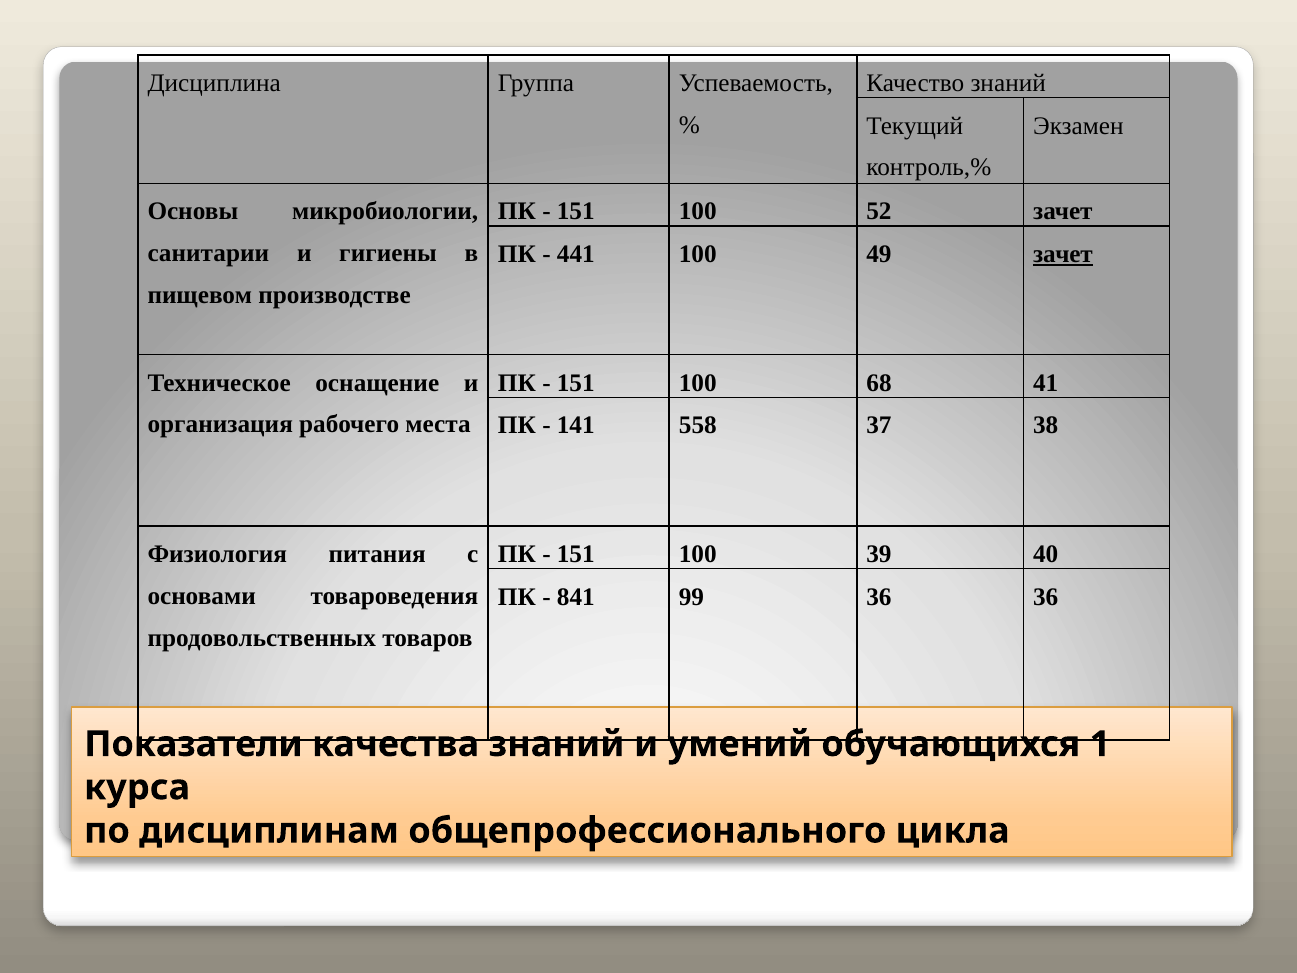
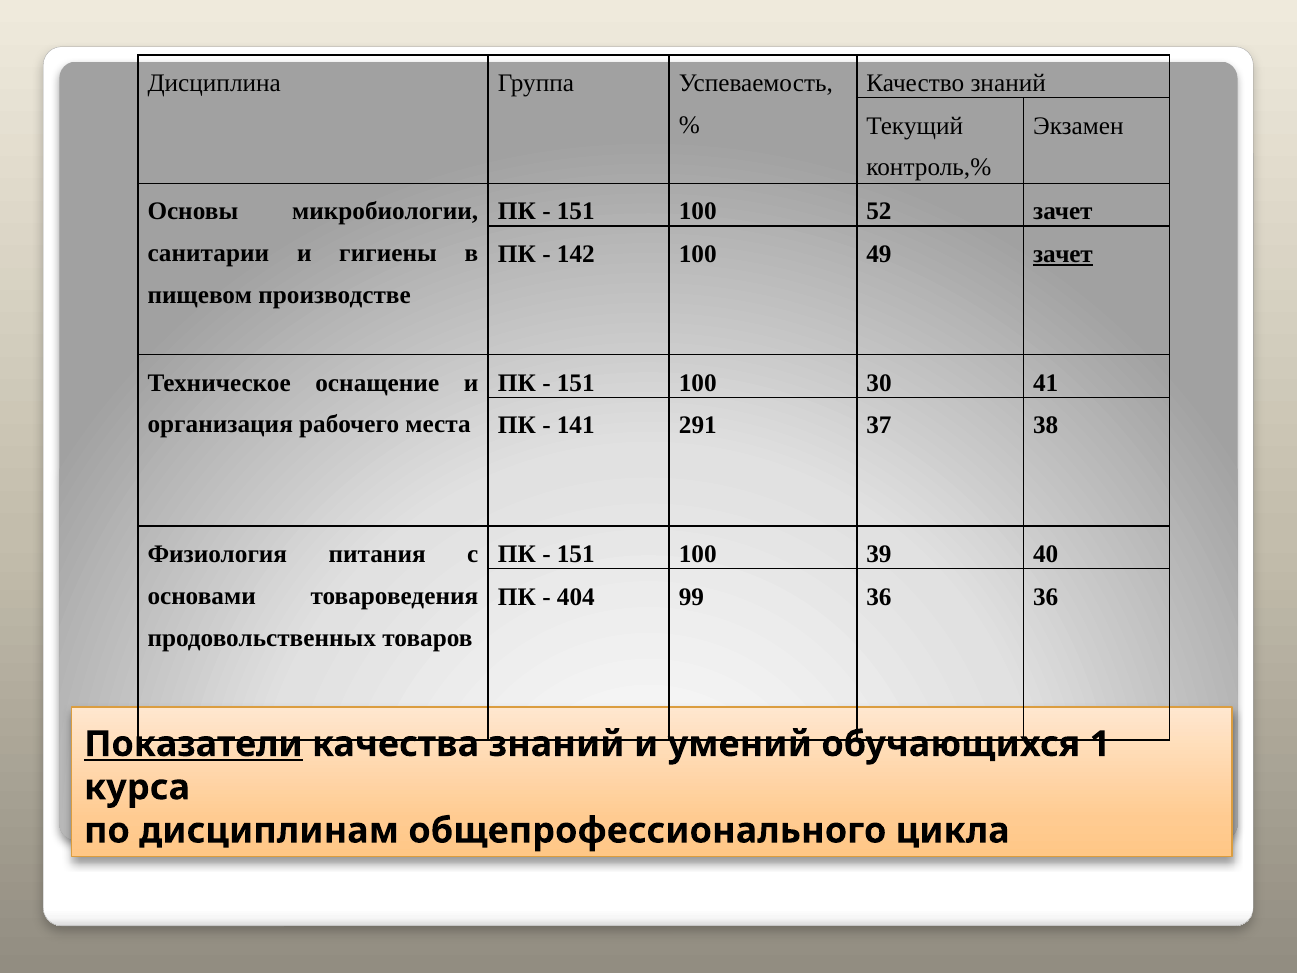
441: 441 -> 142
68: 68 -> 30
558: 558 -> 291
841: 841 -> 404
Показатели underline: none -> present
